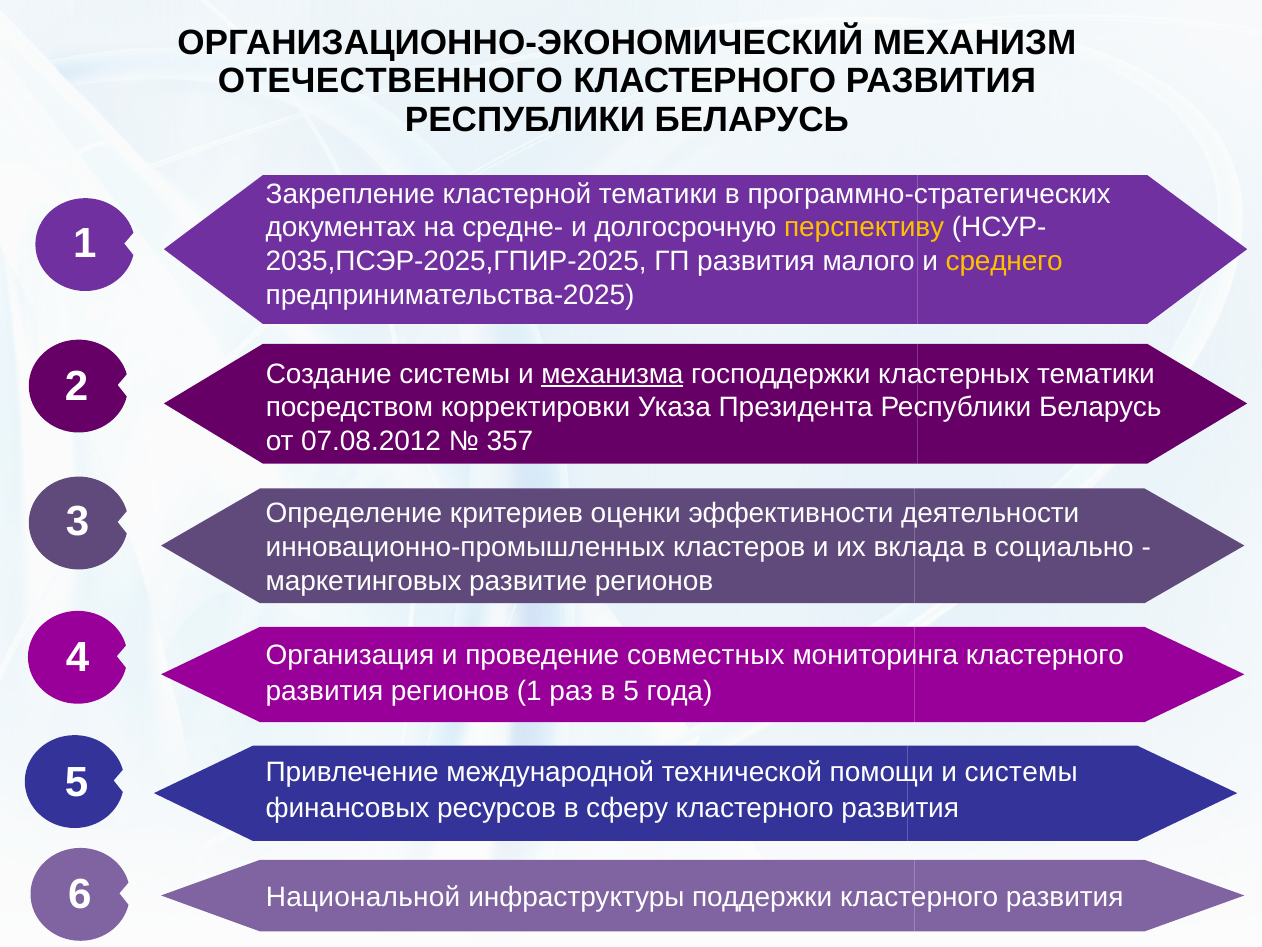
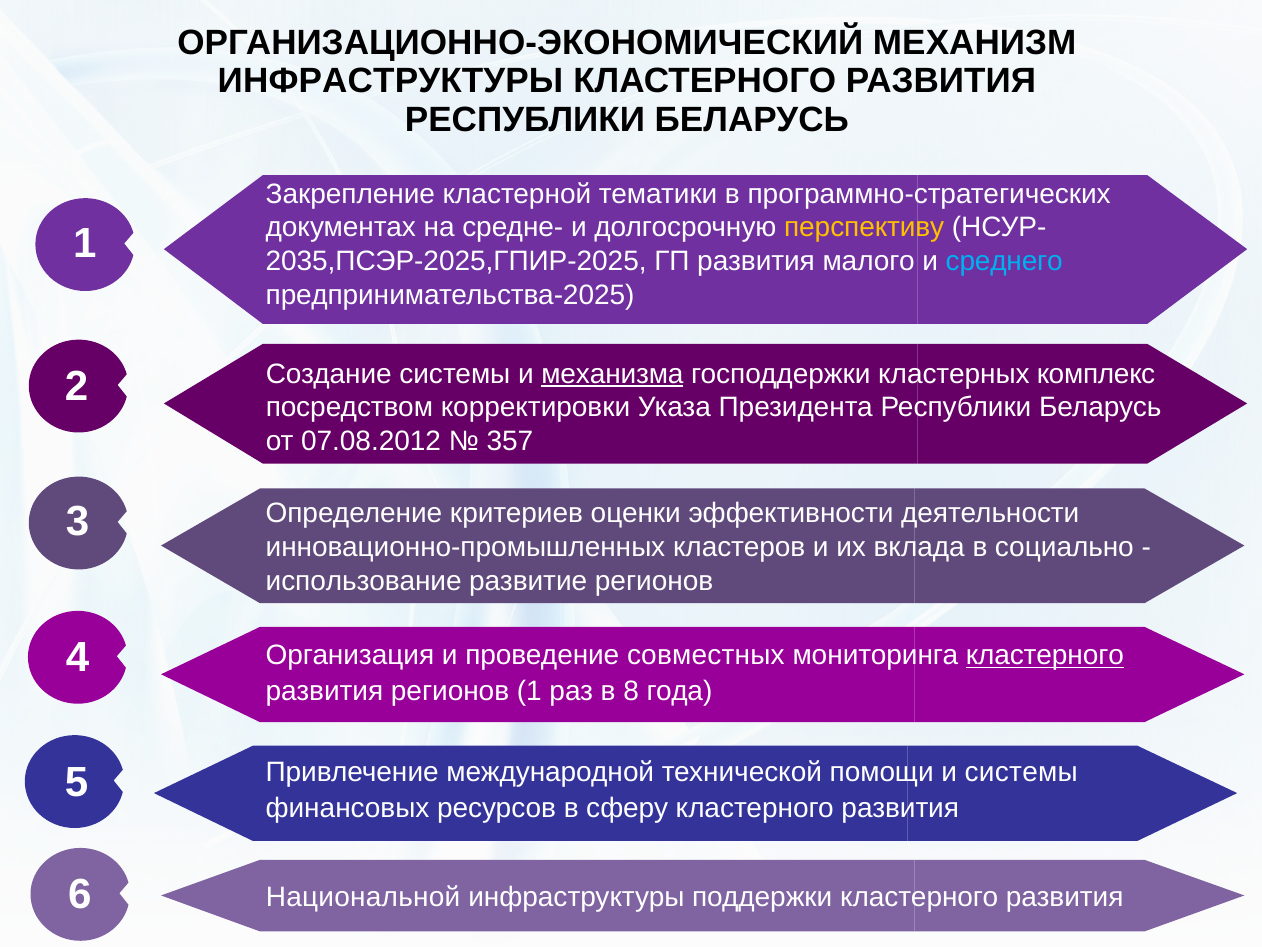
ОТЕЧЕСТВЕННОГО at (390, 81): ОТЕЧЕСТВЕННОГО -> ИНФРАСТРУКТУРЫ
среднего colour: yellow -> light blue
кластерных тематики: тематики -> комплекс
маркетинговых: маркетинговых -> использование
кластерного at (1045, 655) underline: none -> present
в 5: 5 -> 8
